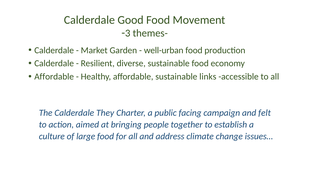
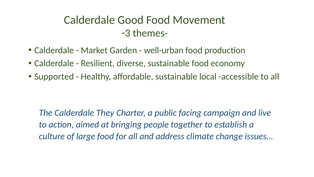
Affordable at (54, 76): Affordable -> Supported
links: links -> local
felt: felt -> live
